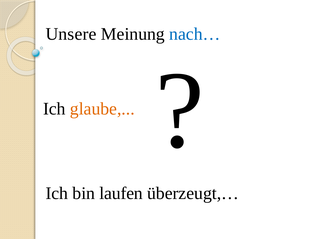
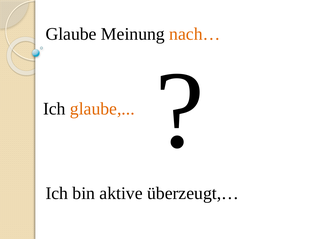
Unsere at (71, 34): Unsere -> Glaube
nach… colour: blue -> orange
laufen: laufen -> aktive
